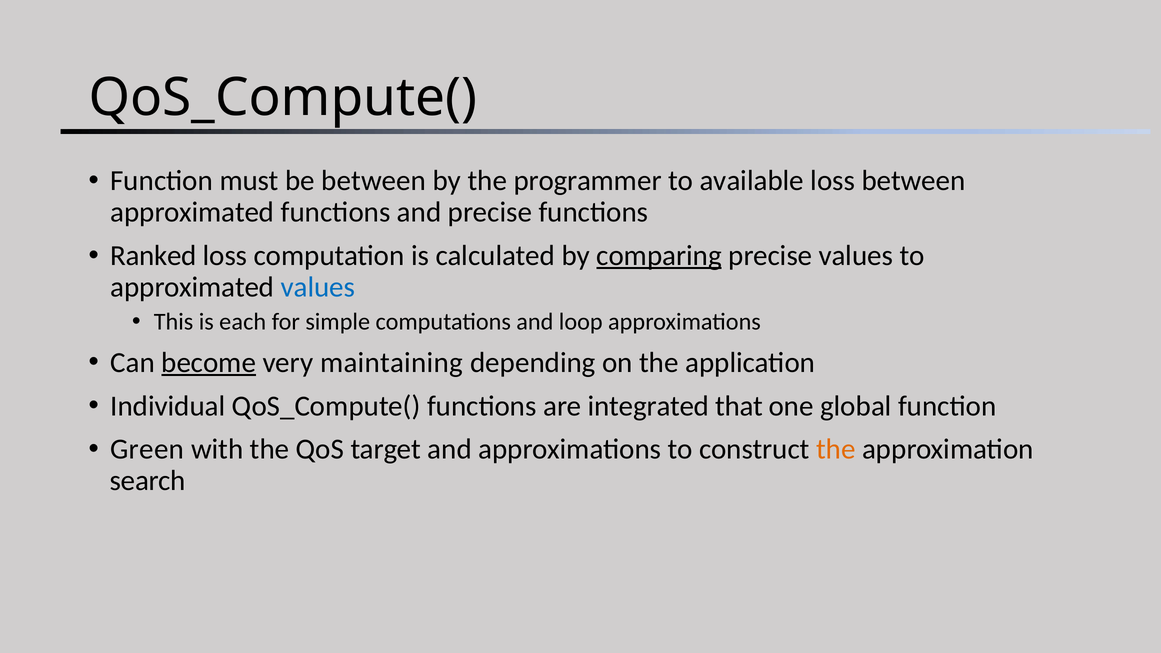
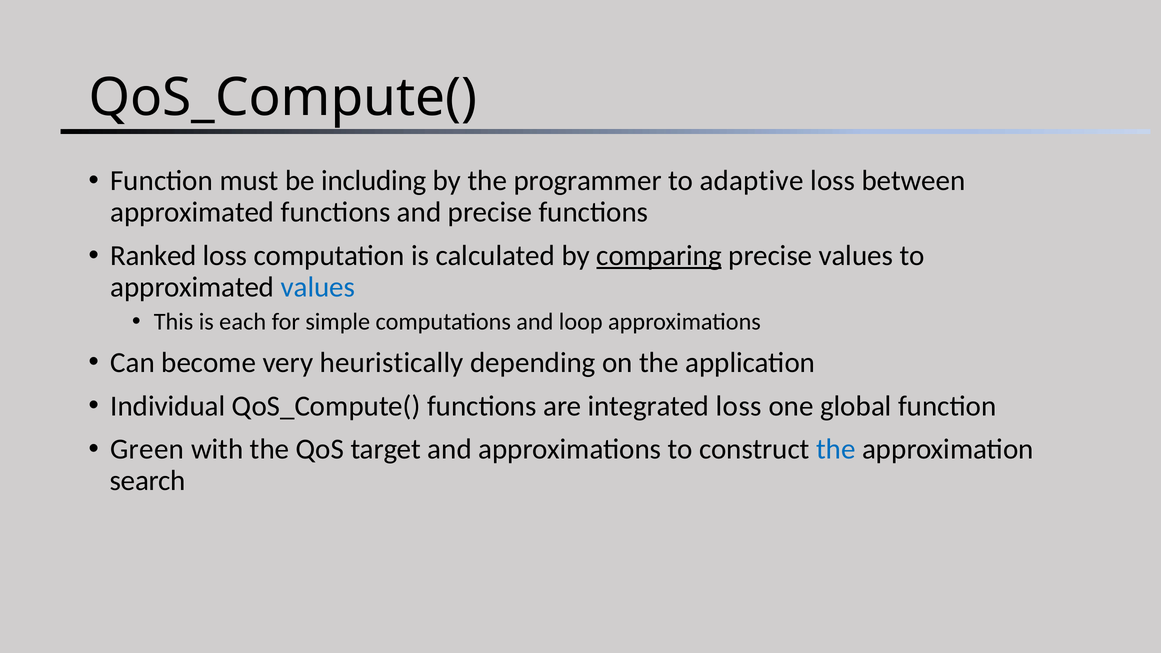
be between: between -> including
available: available -> adaptive
become underline: present -> none
maintaining: maintaining -> heuristically
integrated that: that -> loss
the at (836, 449) colour: orange -> blue
